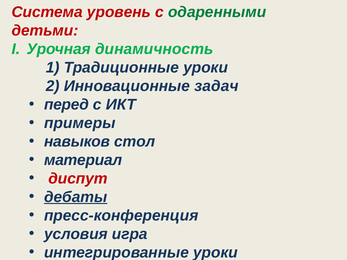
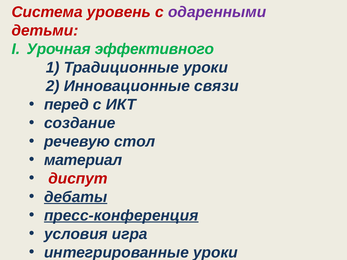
одаренными colour: green -> purple
динамичность: динамичность -> эффективного
задач: задач -> связи
примеры: примеры -> создание
навыков: навыков -> речевую
пресс-конференция underline: none -> present
